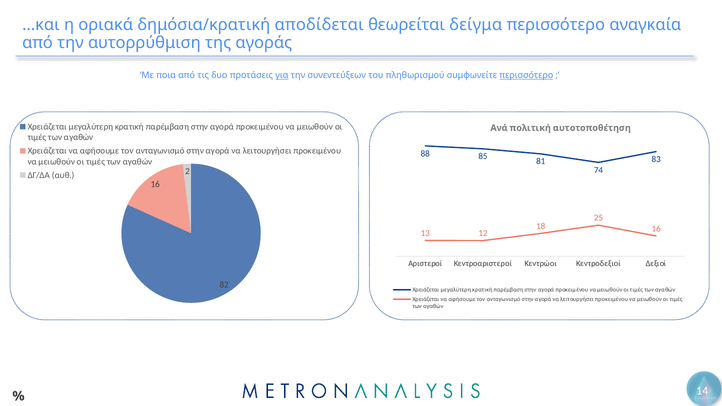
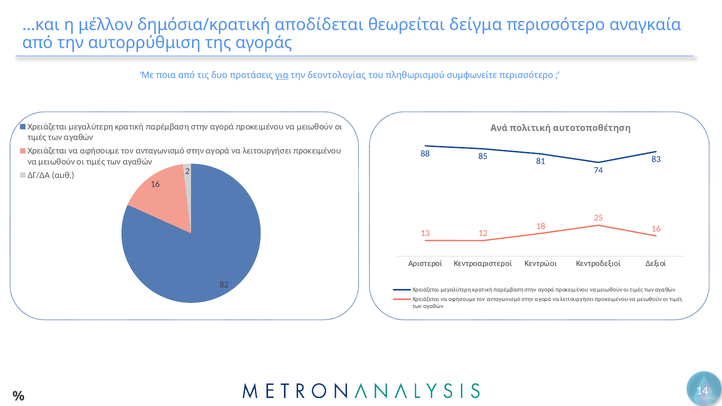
οριακά: οριακά -> μέλλον
συνεντεύξεων: συνεντεύξεων -> δεοντολογίας
περισσότερο at (526, 75) underline: present -> none
